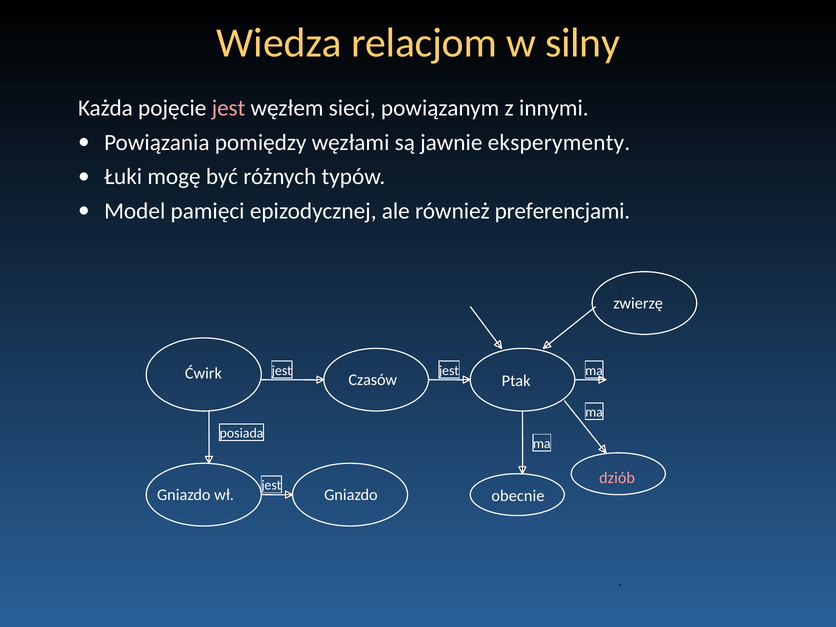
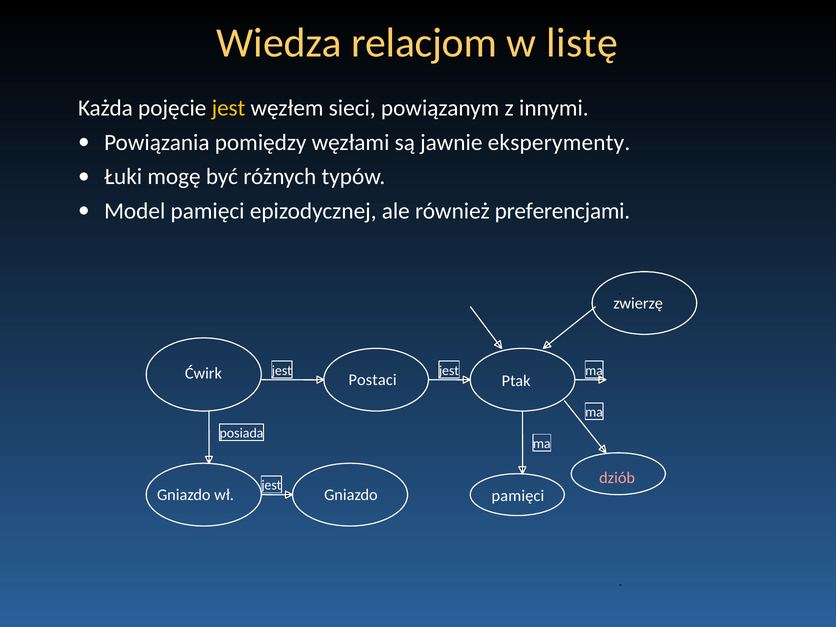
silny: silny -> listę
jest at (229, 108) colour: pink -> yellow
Czasów: Czasów -> Postaci
Gniazdo obecnie: obecnie -> pamięci
